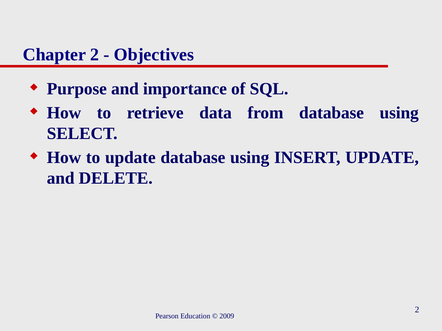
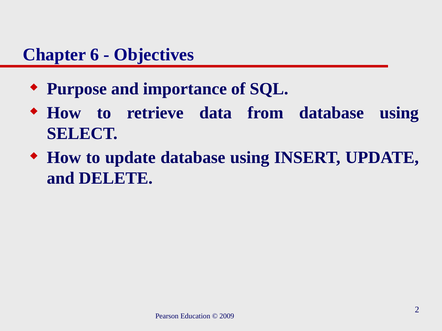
Chapter 2: 2 -> 6
